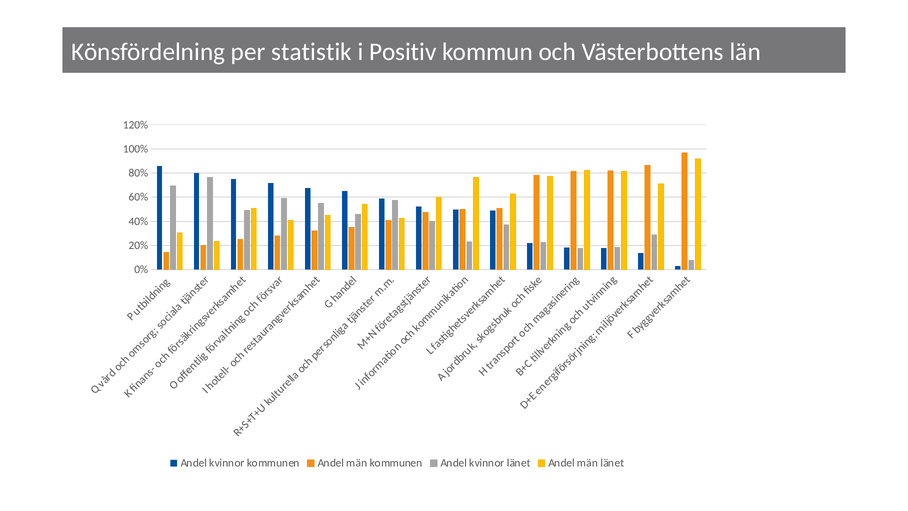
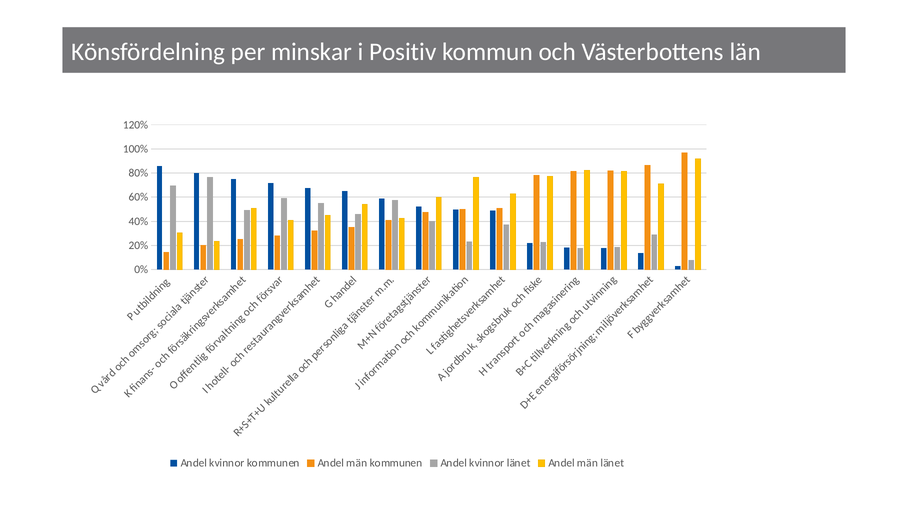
statistik: statistik -> minskar
